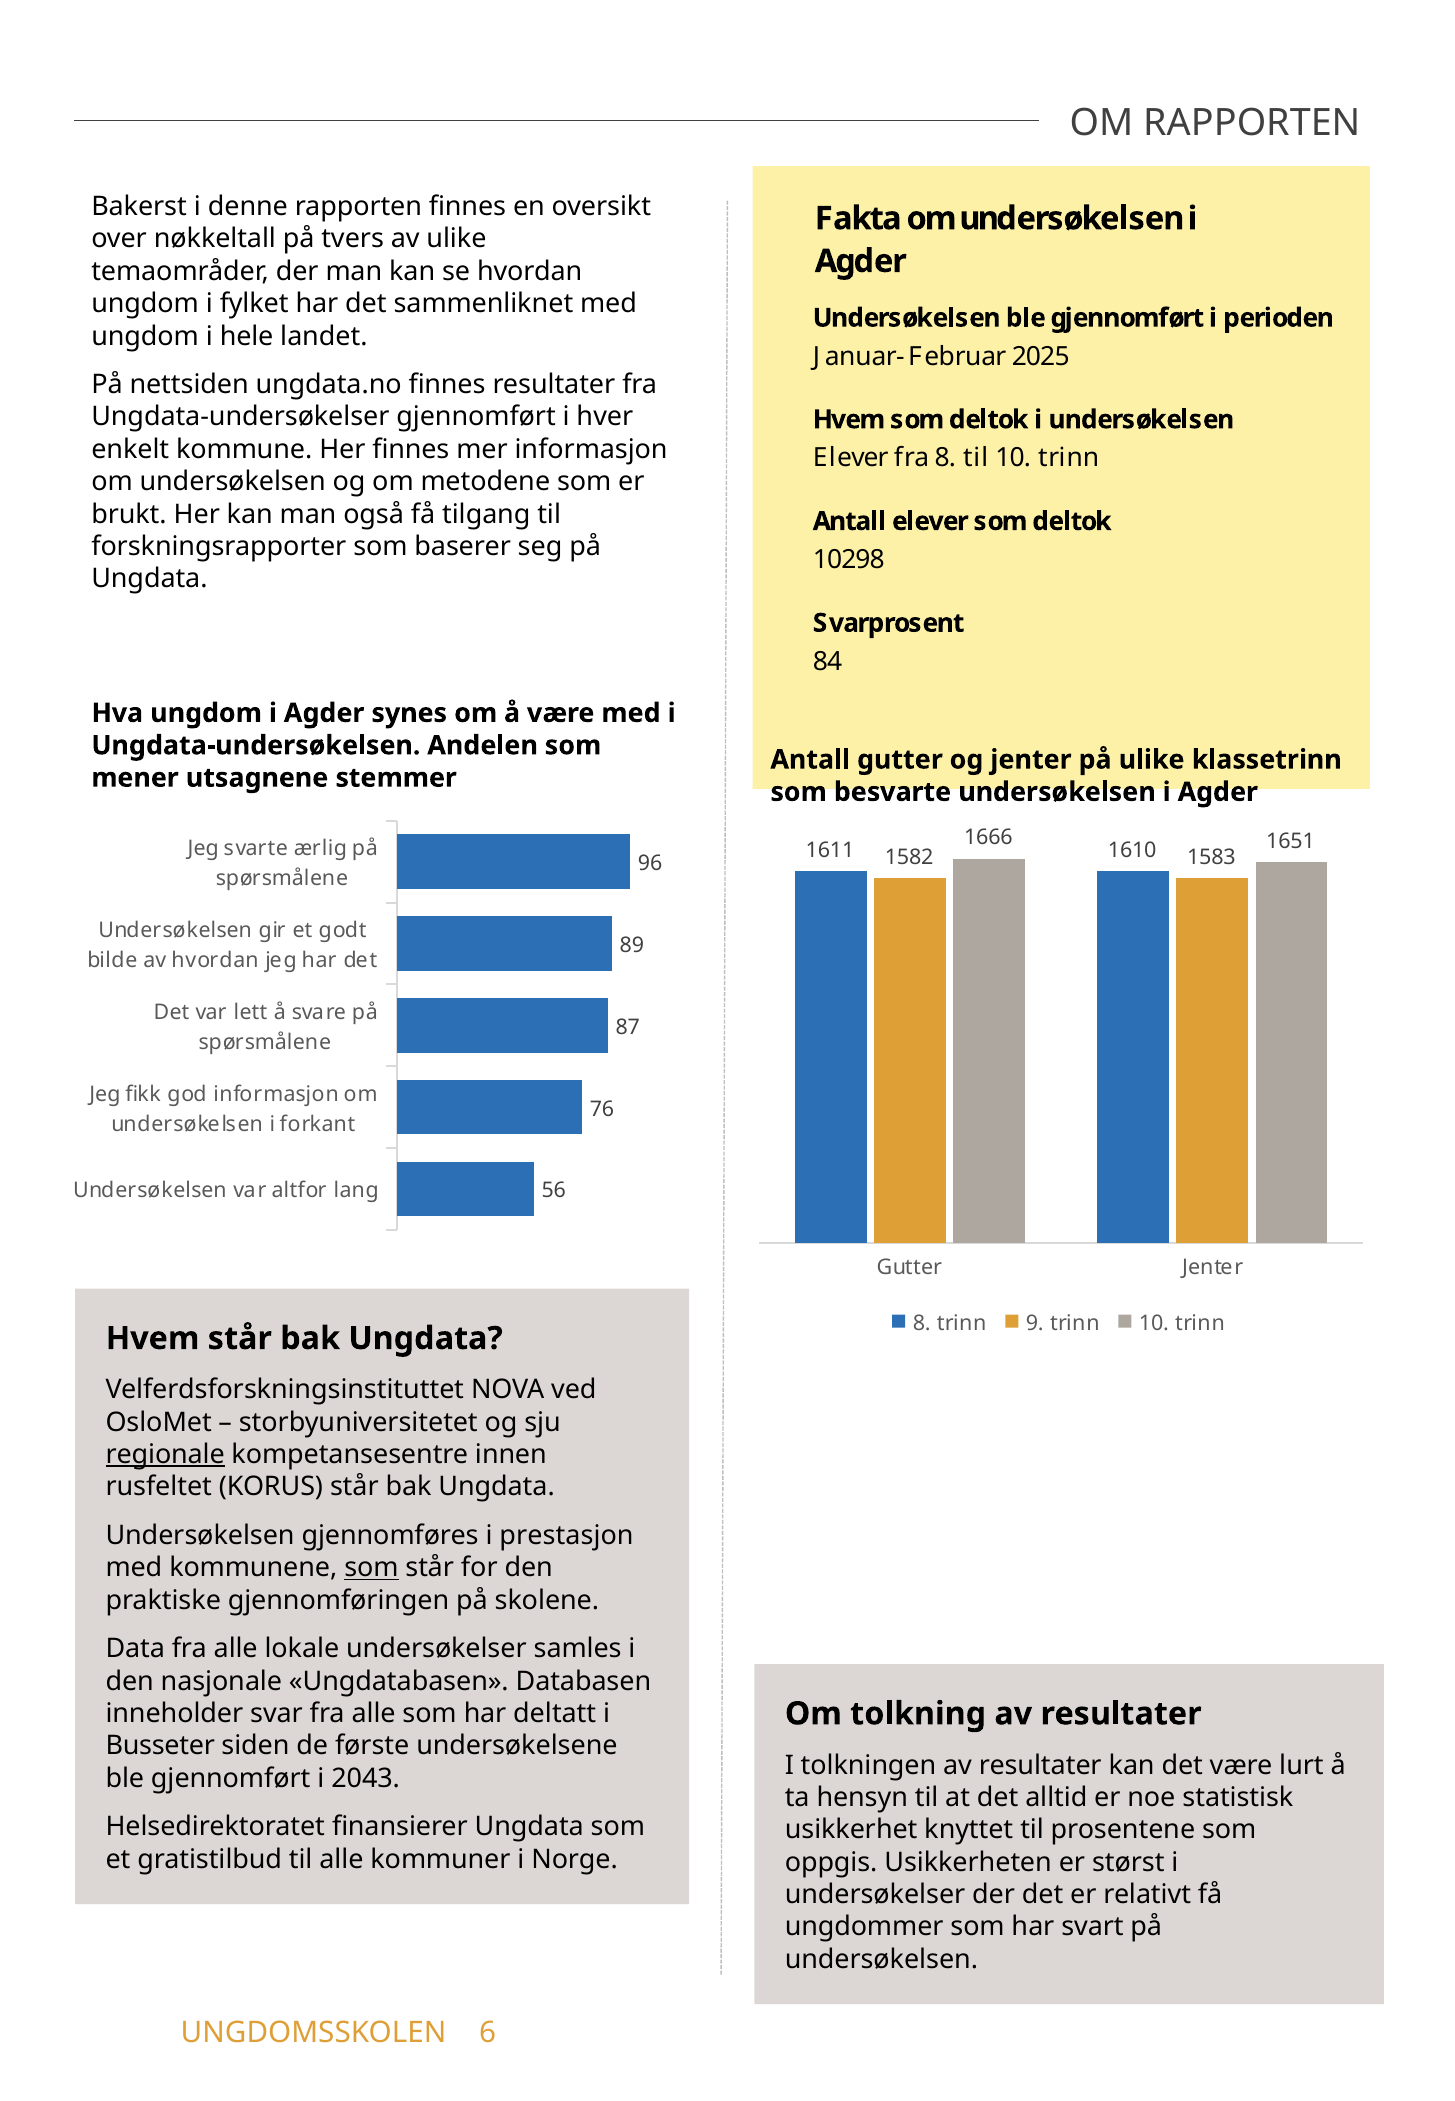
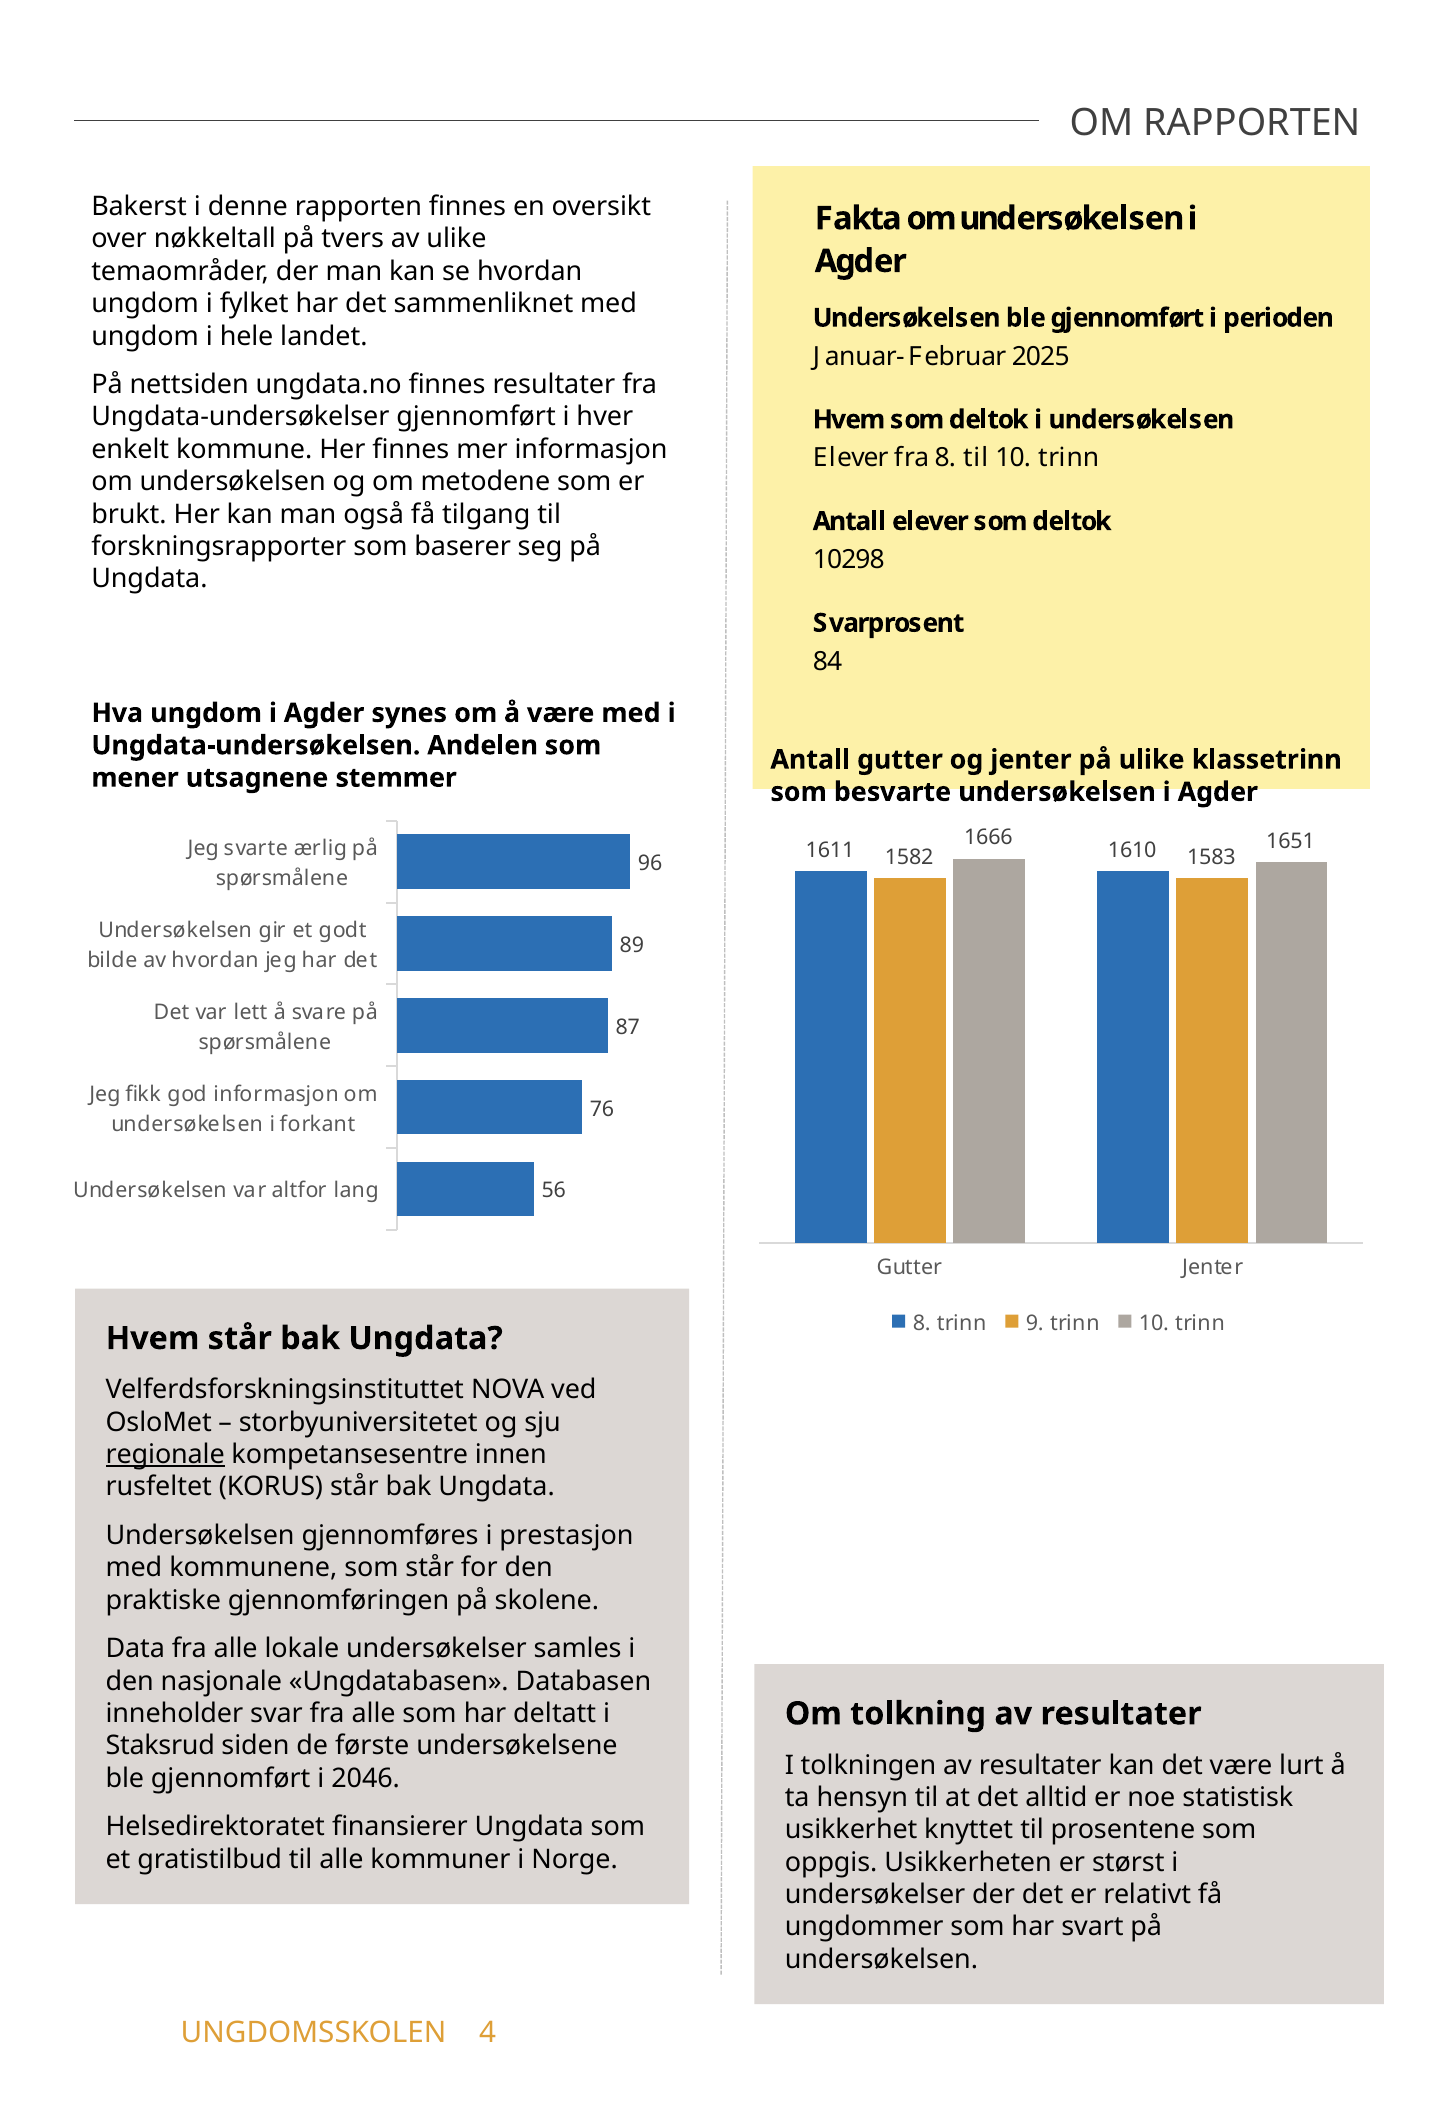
som at (371, 1568) underline: present -> none
Busseter: Busseter -> Staksrud
2043: 2043 -> 2046
6: 6 -> 4
